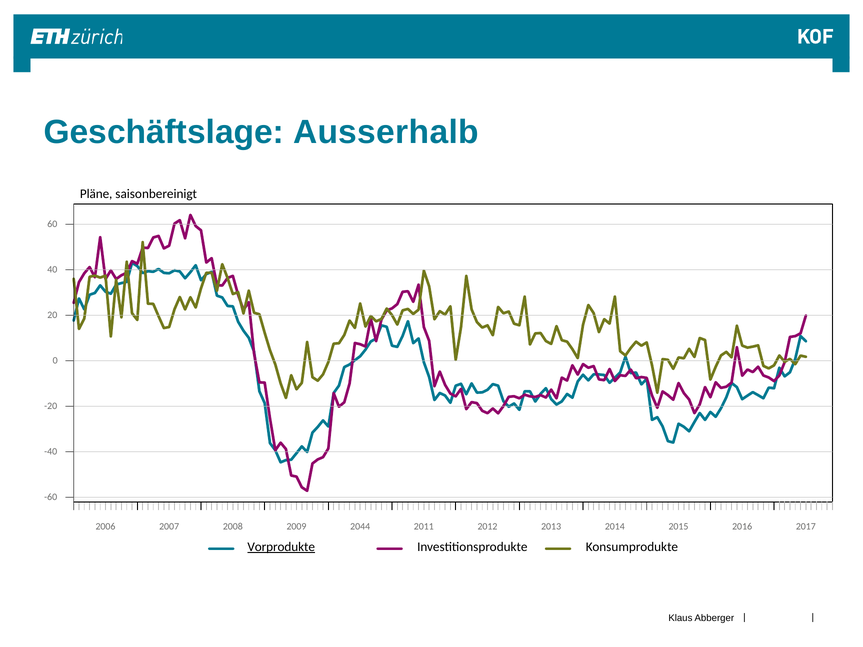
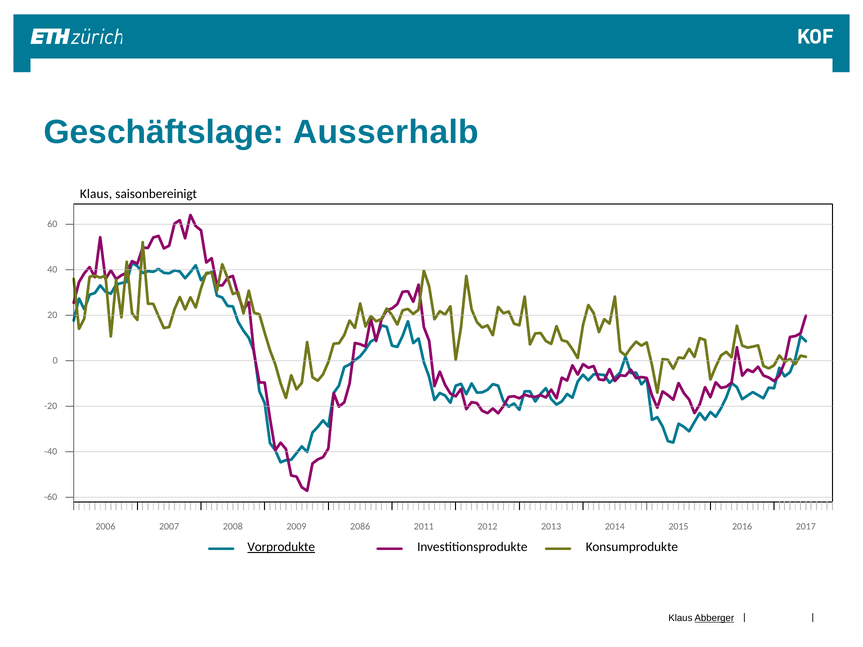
Pläne at (96, 194): Pläne -> Klaus
2044: 2044 -> 2086
Abberger underline: none -> present
